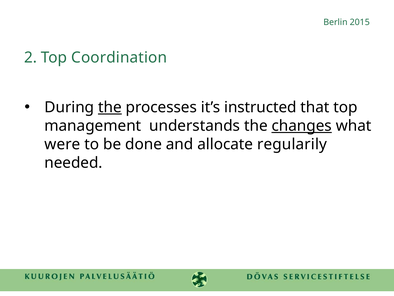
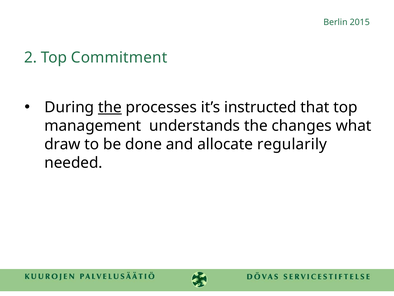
Coordination: Coordination -> Commitment
changes underline: present -> none
were: were -> draw
